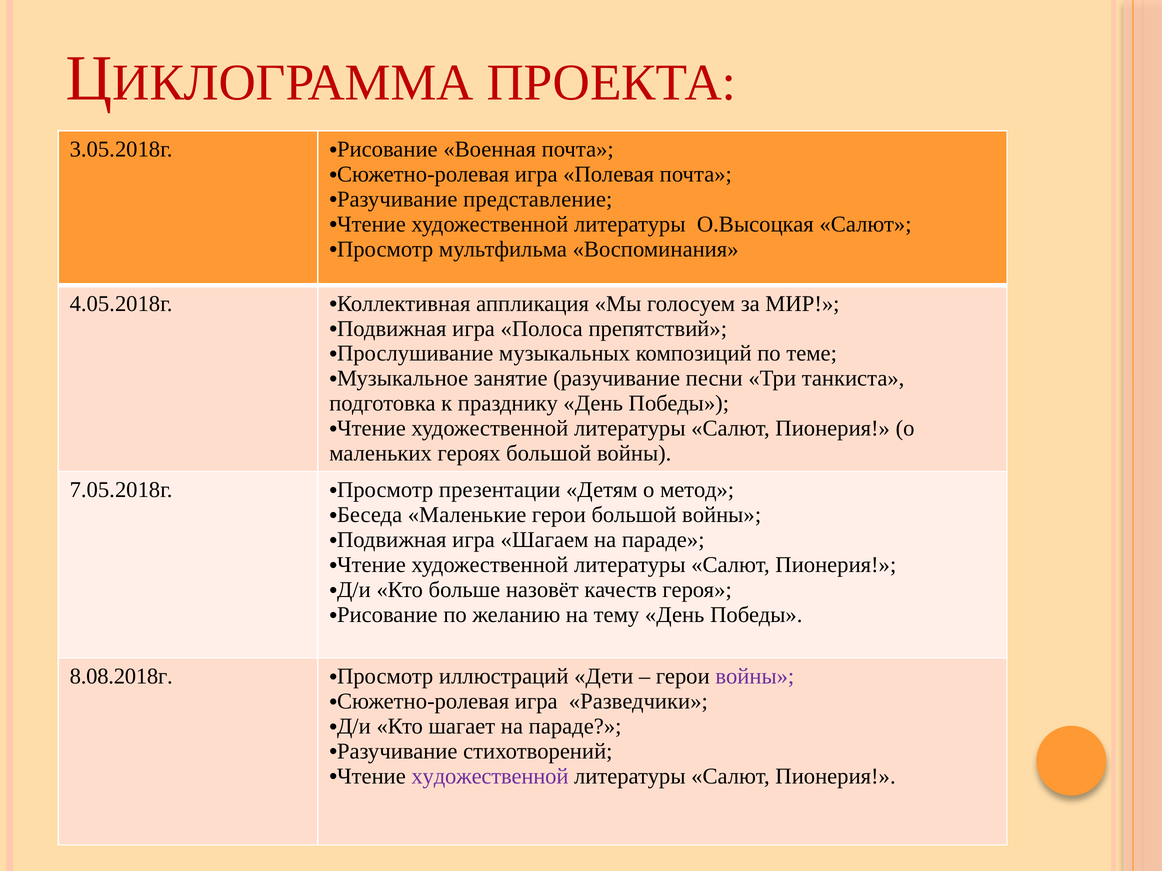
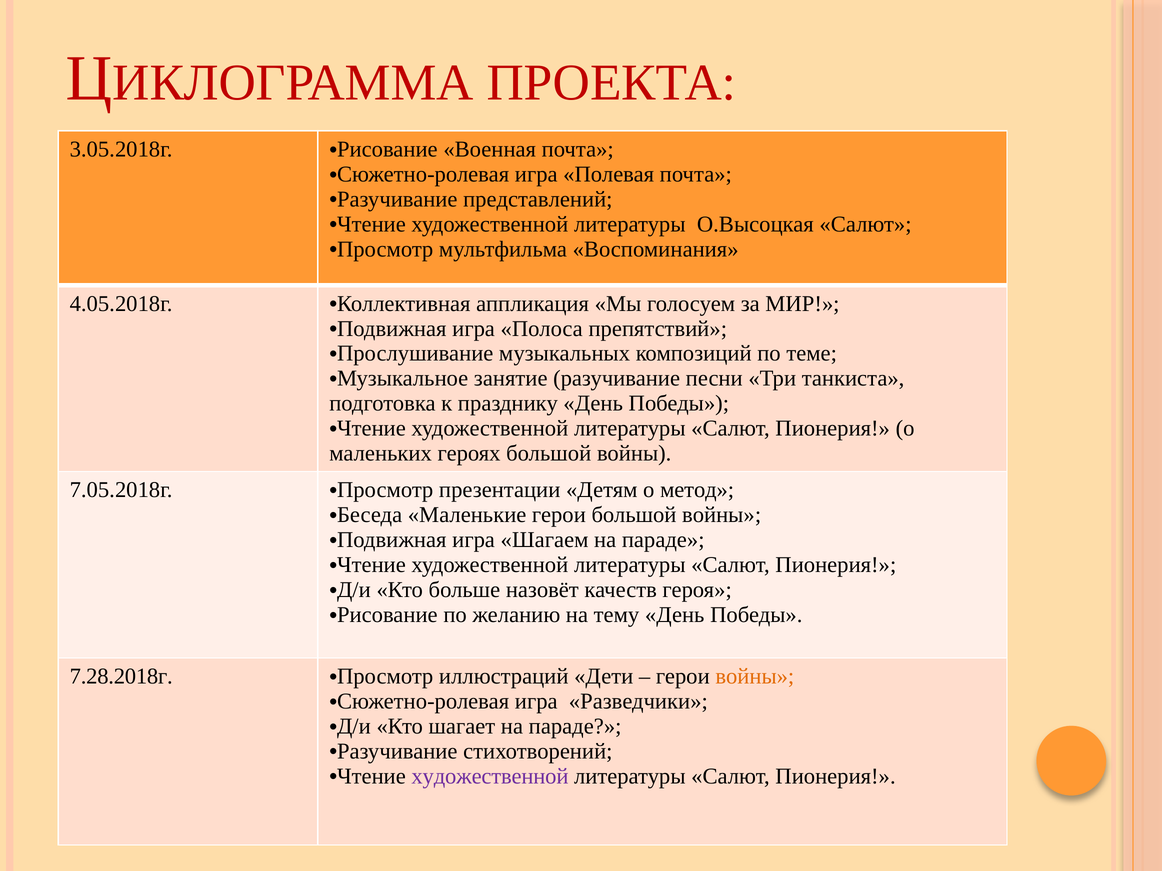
представление: представление -> представлений
8.08.2018г: 8.08.2018г -> 7.28.2018г
войны at (755, 677) colour: purple -> orange
